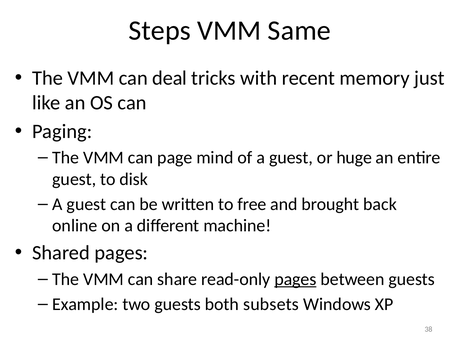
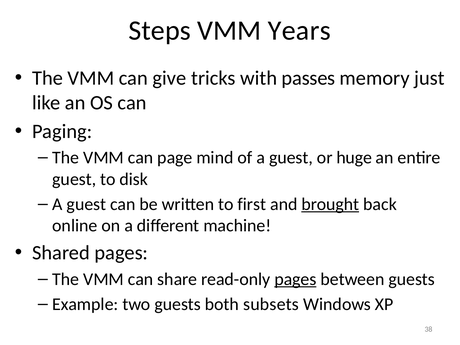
Same: Same -> Years
deal: deal -> give
recent: recent -> passes
free: free -> first
brought underline: none -> present
